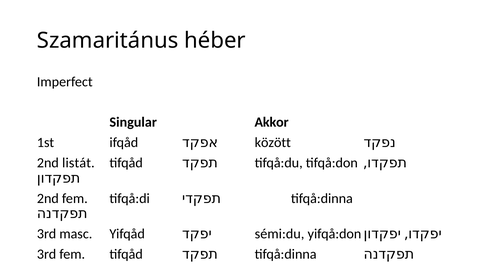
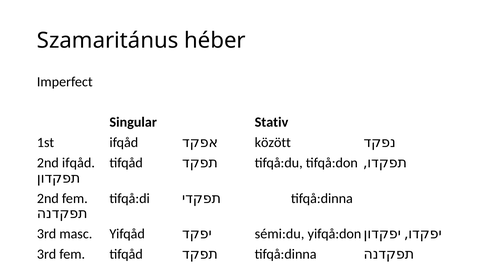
Akkor: Akkor -> Stativ
2nd listát: listát -> ifqåd
